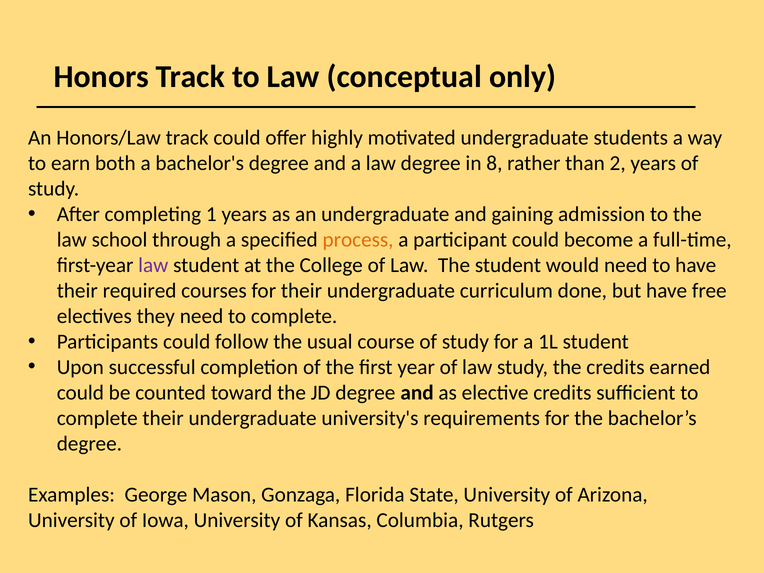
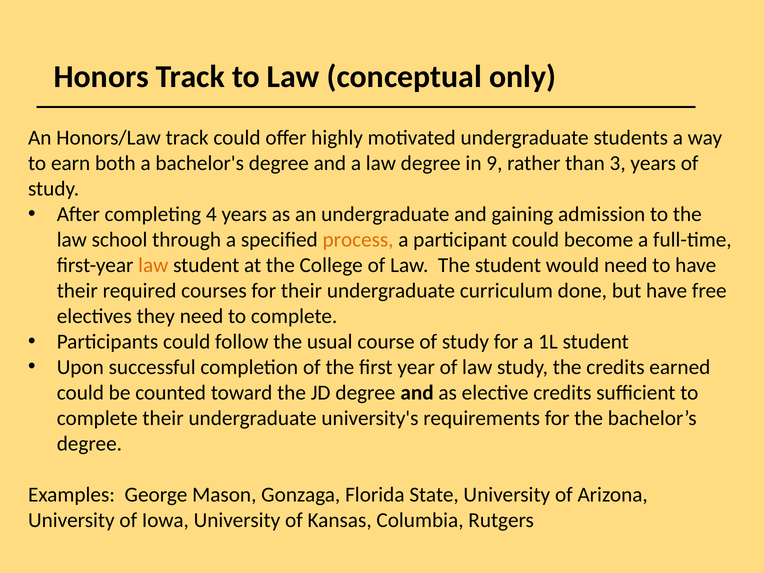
8: 8 -> 9
2: 2 -> 3
1: 1 -> 4
law at (153, 265) colour: purple -> orange
